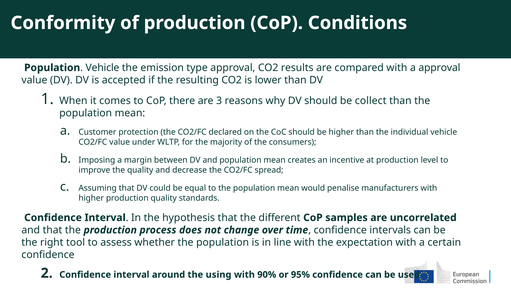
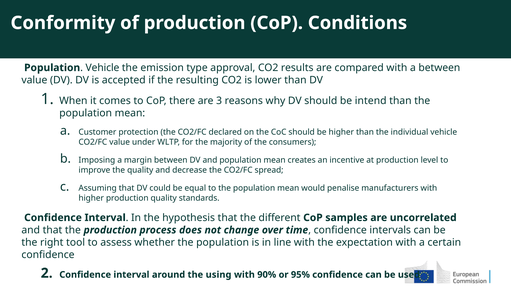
a approval: approval -> between
collect: collect -> intend
